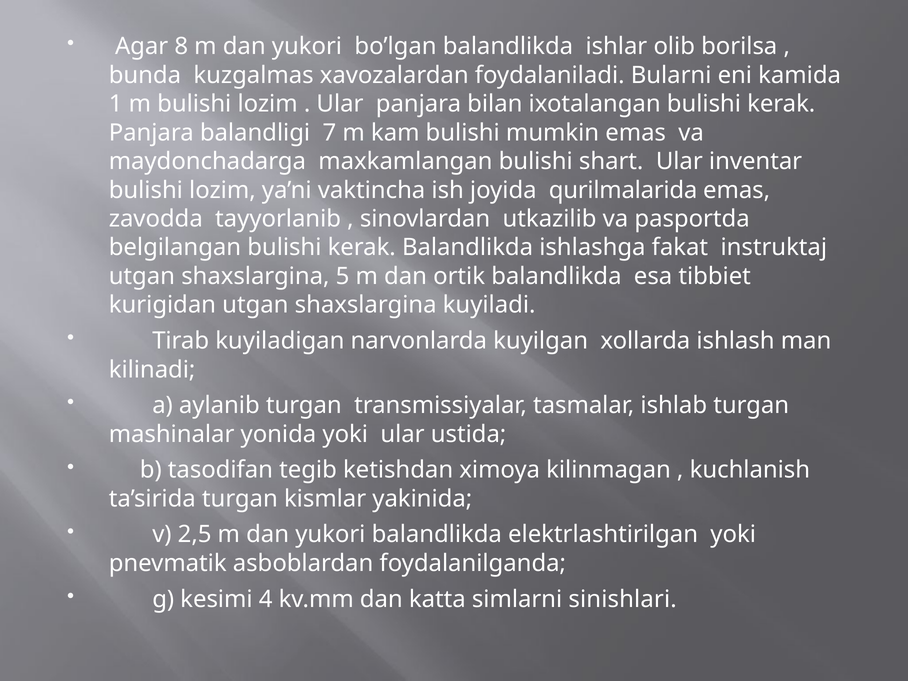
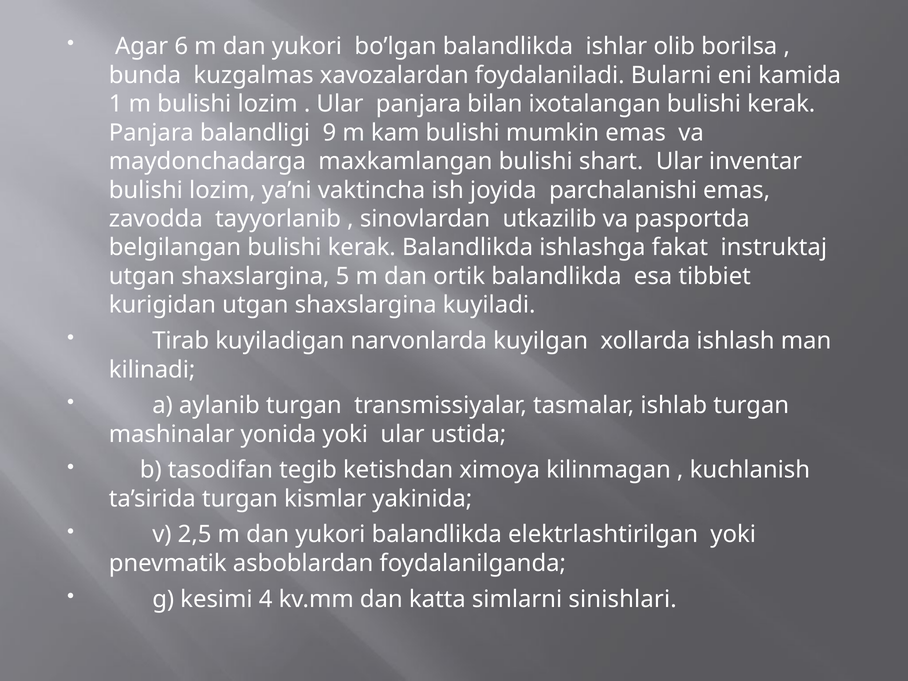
8: 8 -> 6
7: 7 -> 9
qurilmalarida: qurilmalarida -> parchalanishi
